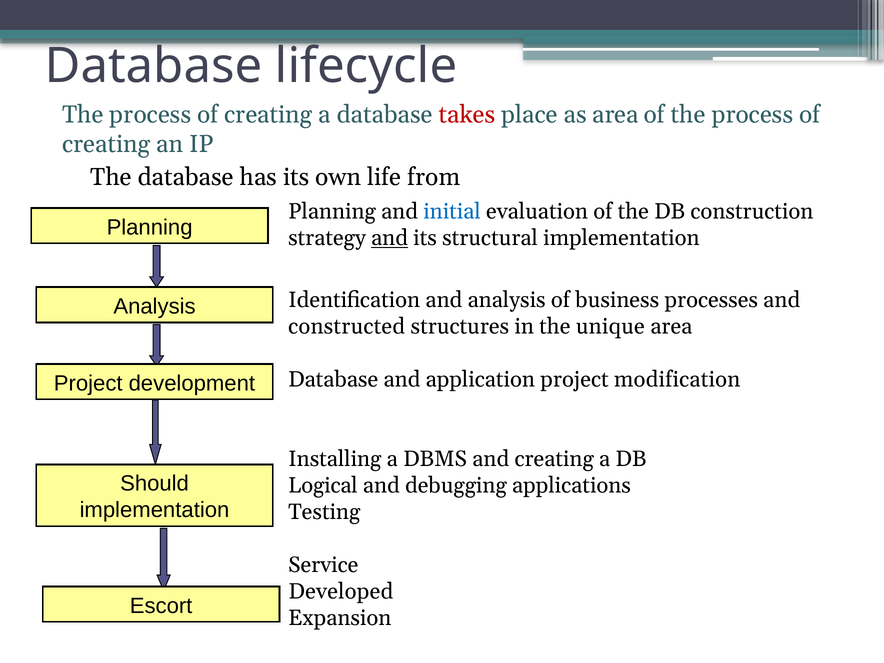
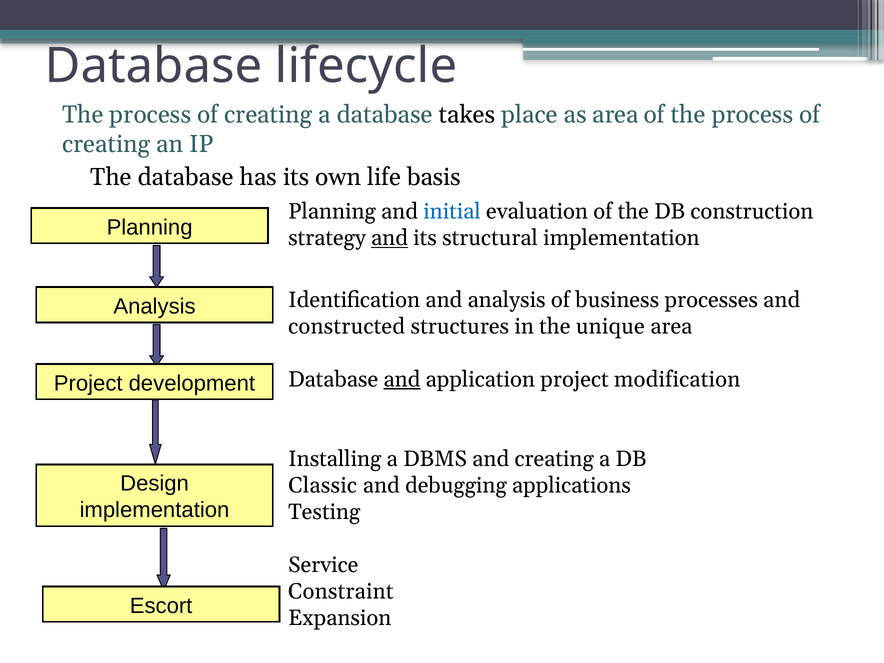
takes colour: red -> black
from: from -> basis
and at (402, 379) underline: none -> present
Should: Should -> Design
Logical: Logical -> Classic
Developed: Developed -> Constraint
